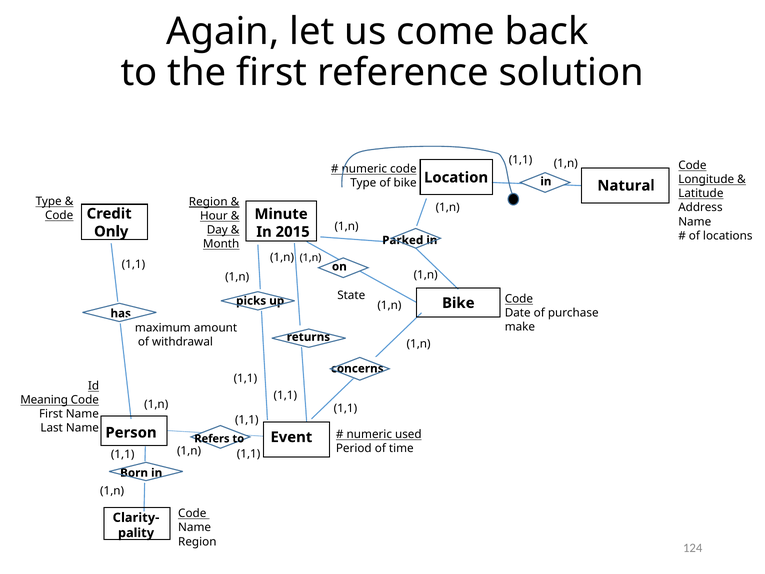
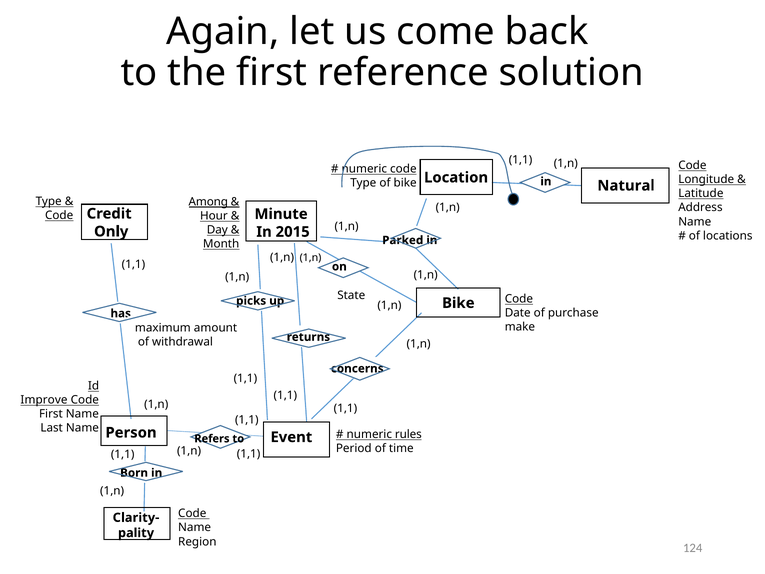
Region at (208, 202): Region -> Among
Meaning: Meaning -> Improve
used: used -> rules
